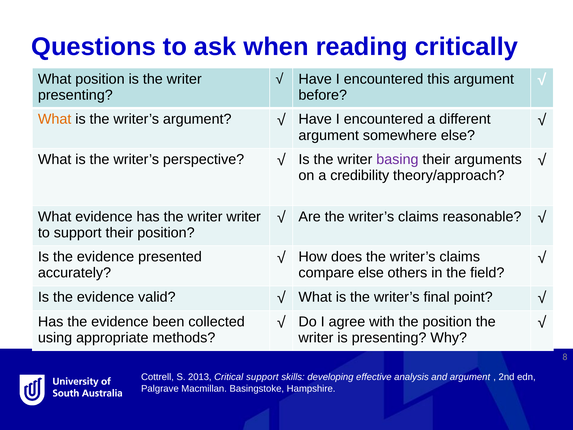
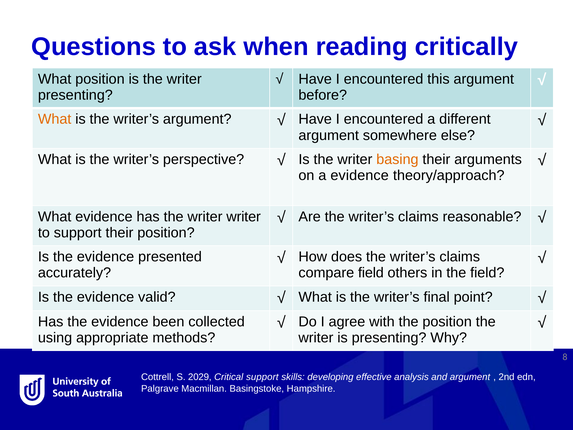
basing colour: purple -> orange
a credibility: credibility -> evidence
compare else: else -> field
2013: 2013 -> 2029
